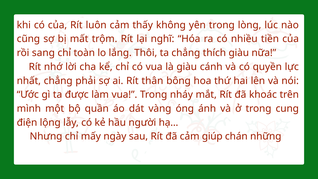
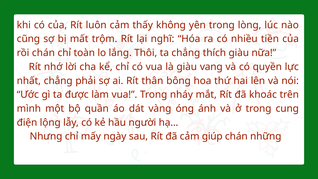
rồi sang: sang -> chán
cánh: cánh -> vang
